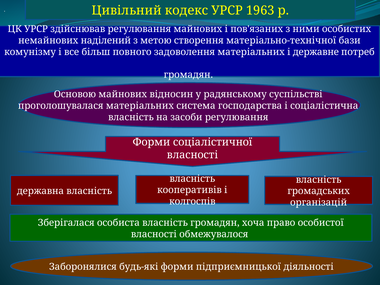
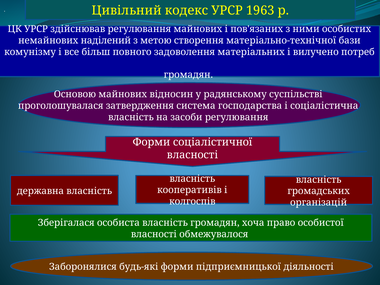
державне: державне -> вилучено
проголошувалася матеріальних: матеріальних -> затвердження
